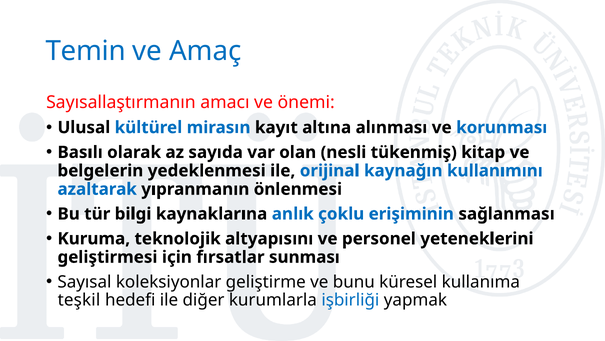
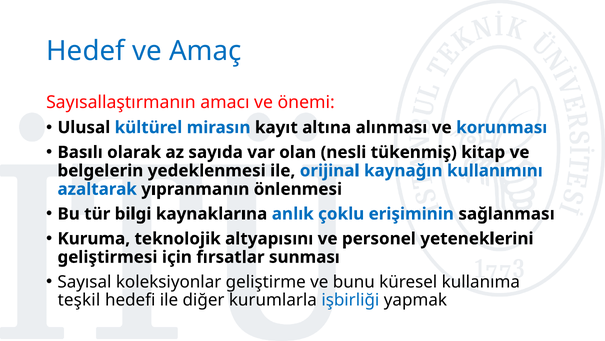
Temin: Temin -> Hedef
